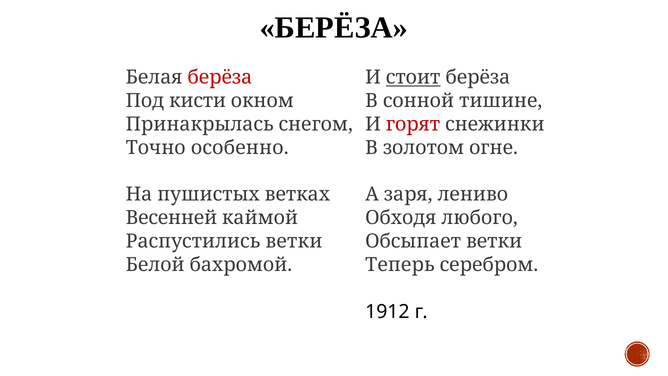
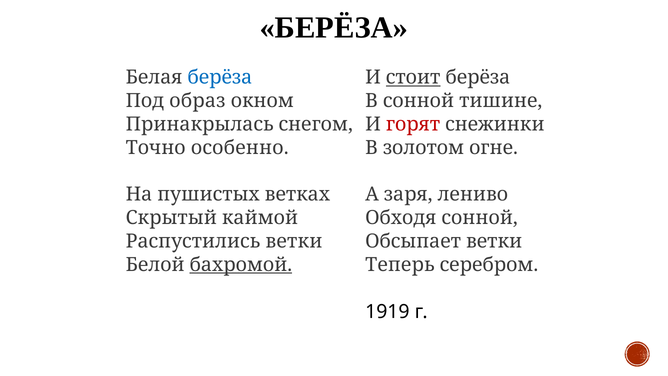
берёза at (220, 77) colour: red -> blue
кисти: кисти -> образ
Весенней: Весенней -> Скрытый
Обходя любого: любого -> сонной
бахромой underline: none -> present
1912: 1912 -> 1919
